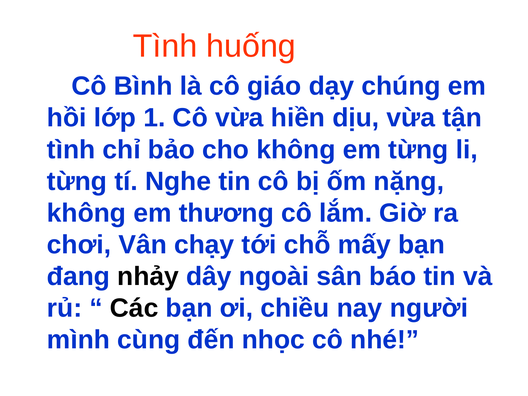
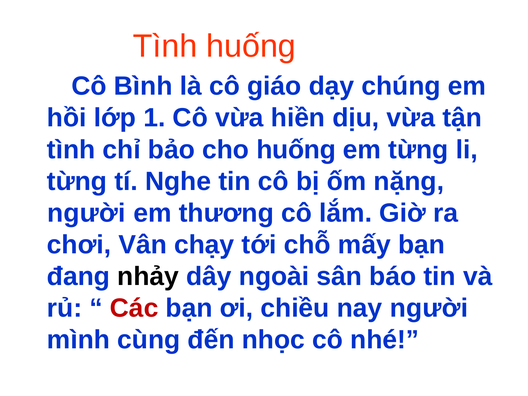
cho không: không -> huống
không at (87, 213): không -> người
Các colour: black -> red
